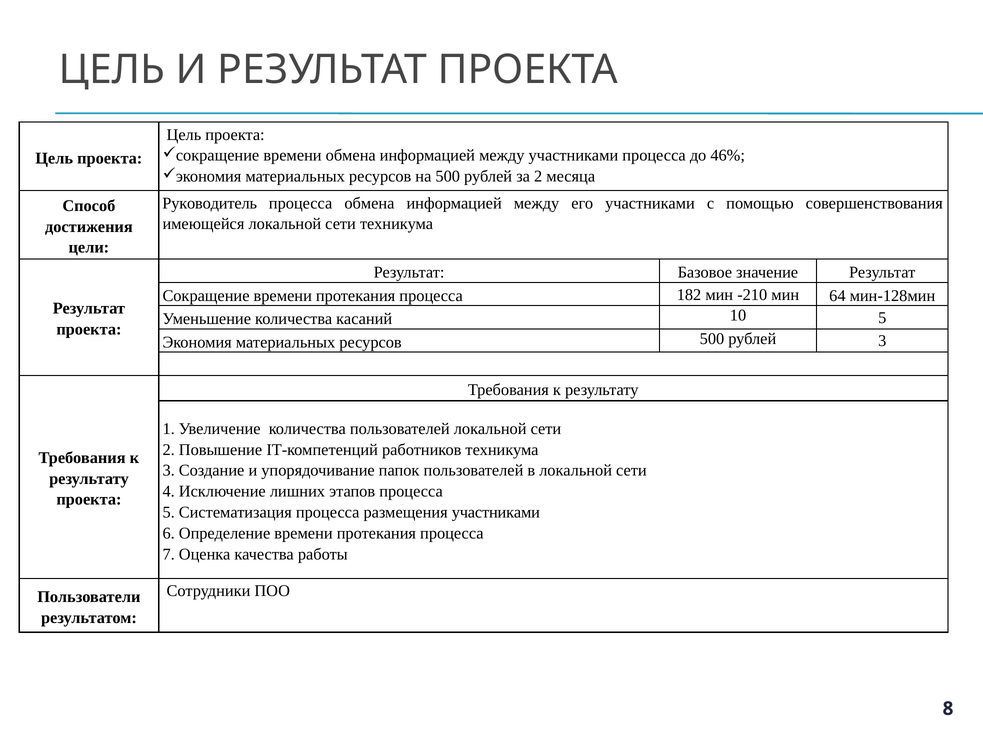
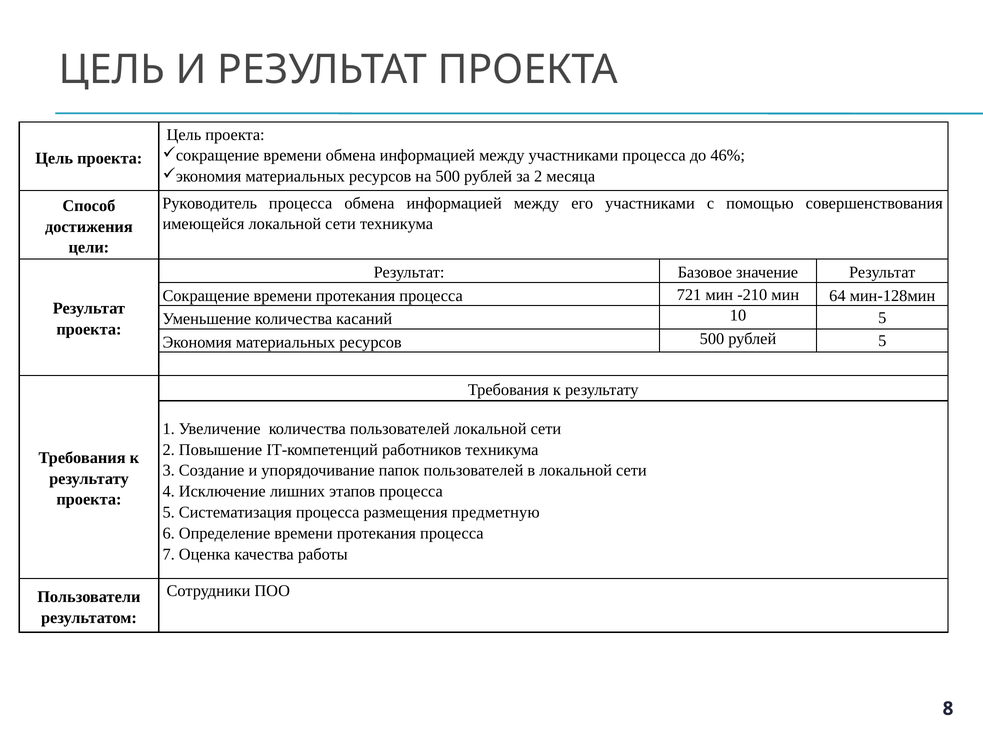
182: 182 -> 721
рублей 3: 3 -> 5
размещения участниками: участниками -> предметную
